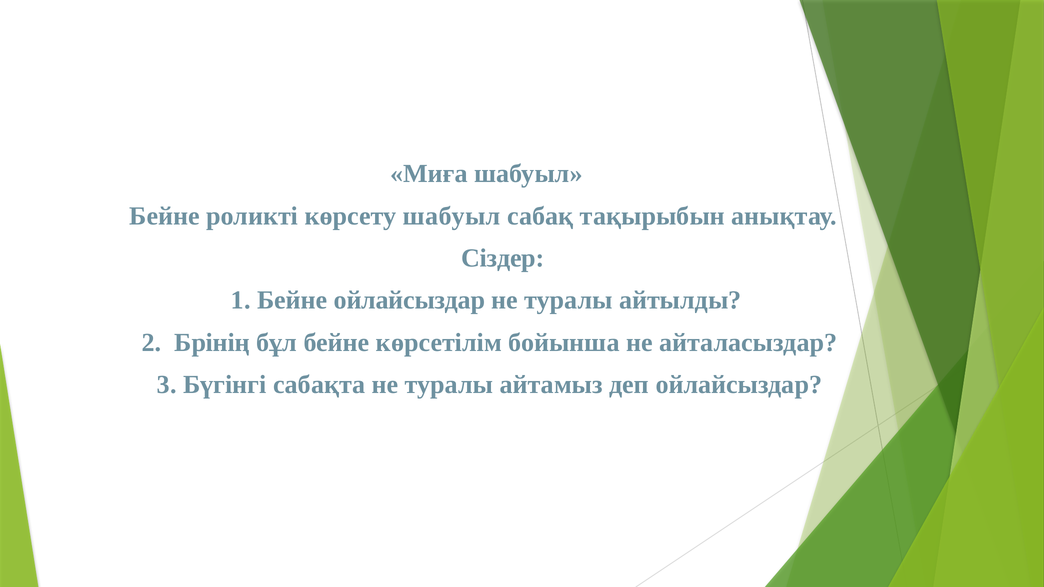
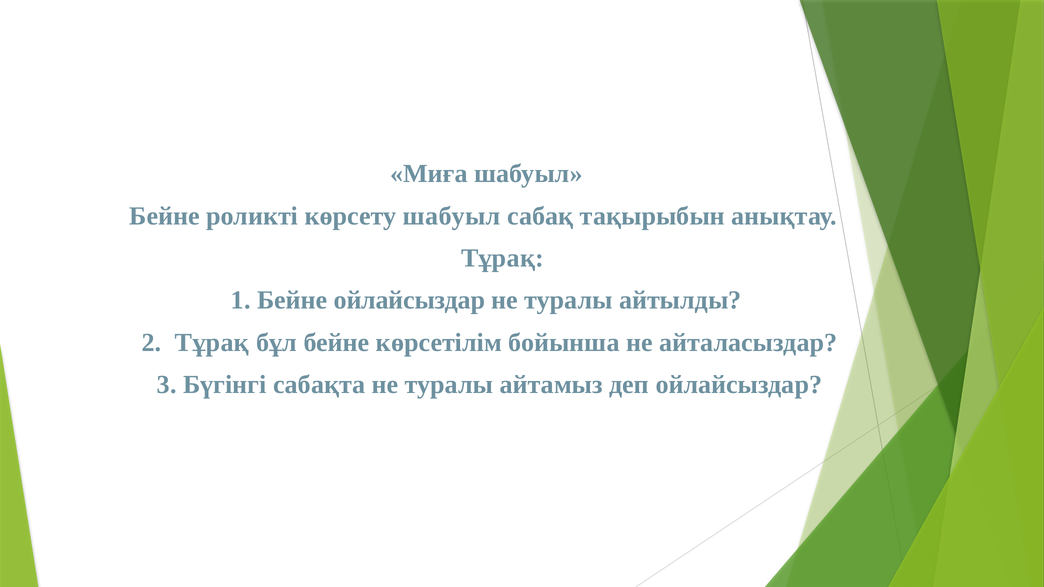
Сіздер at (503, 258): Сіздер -> Тұрақ
2 Брінің: Брінің -> Тұрақ
